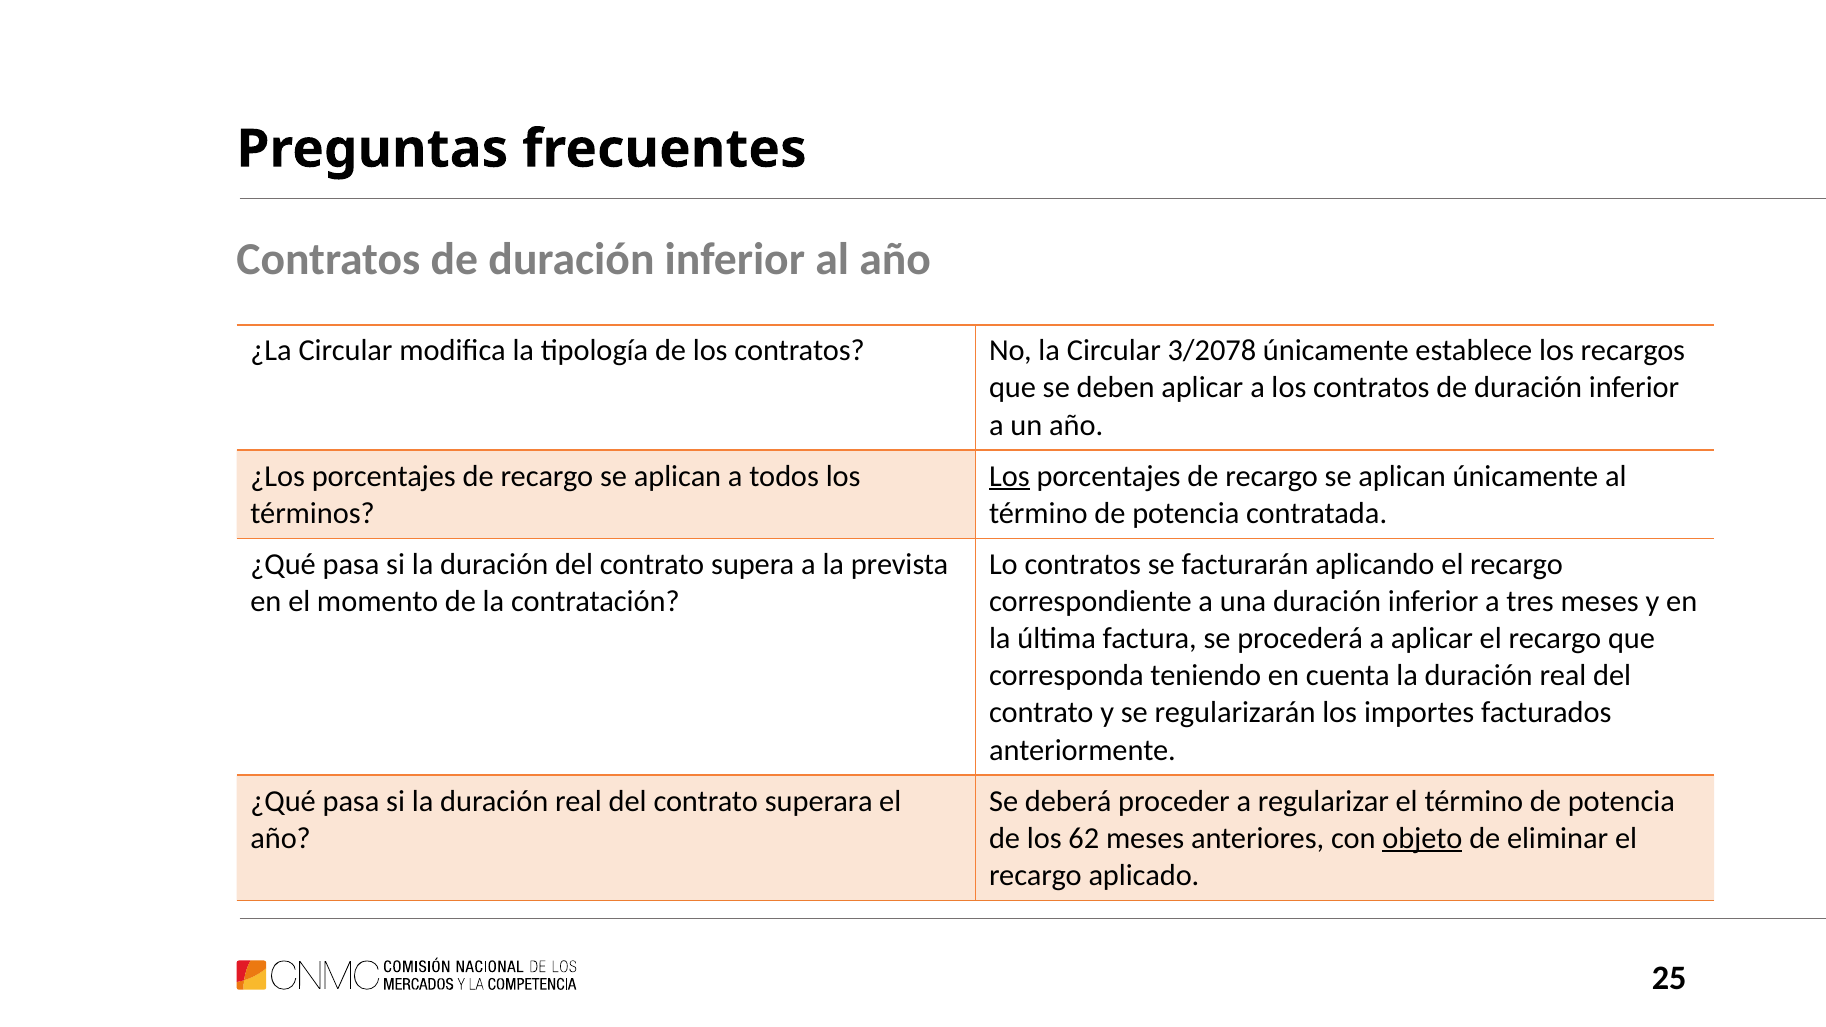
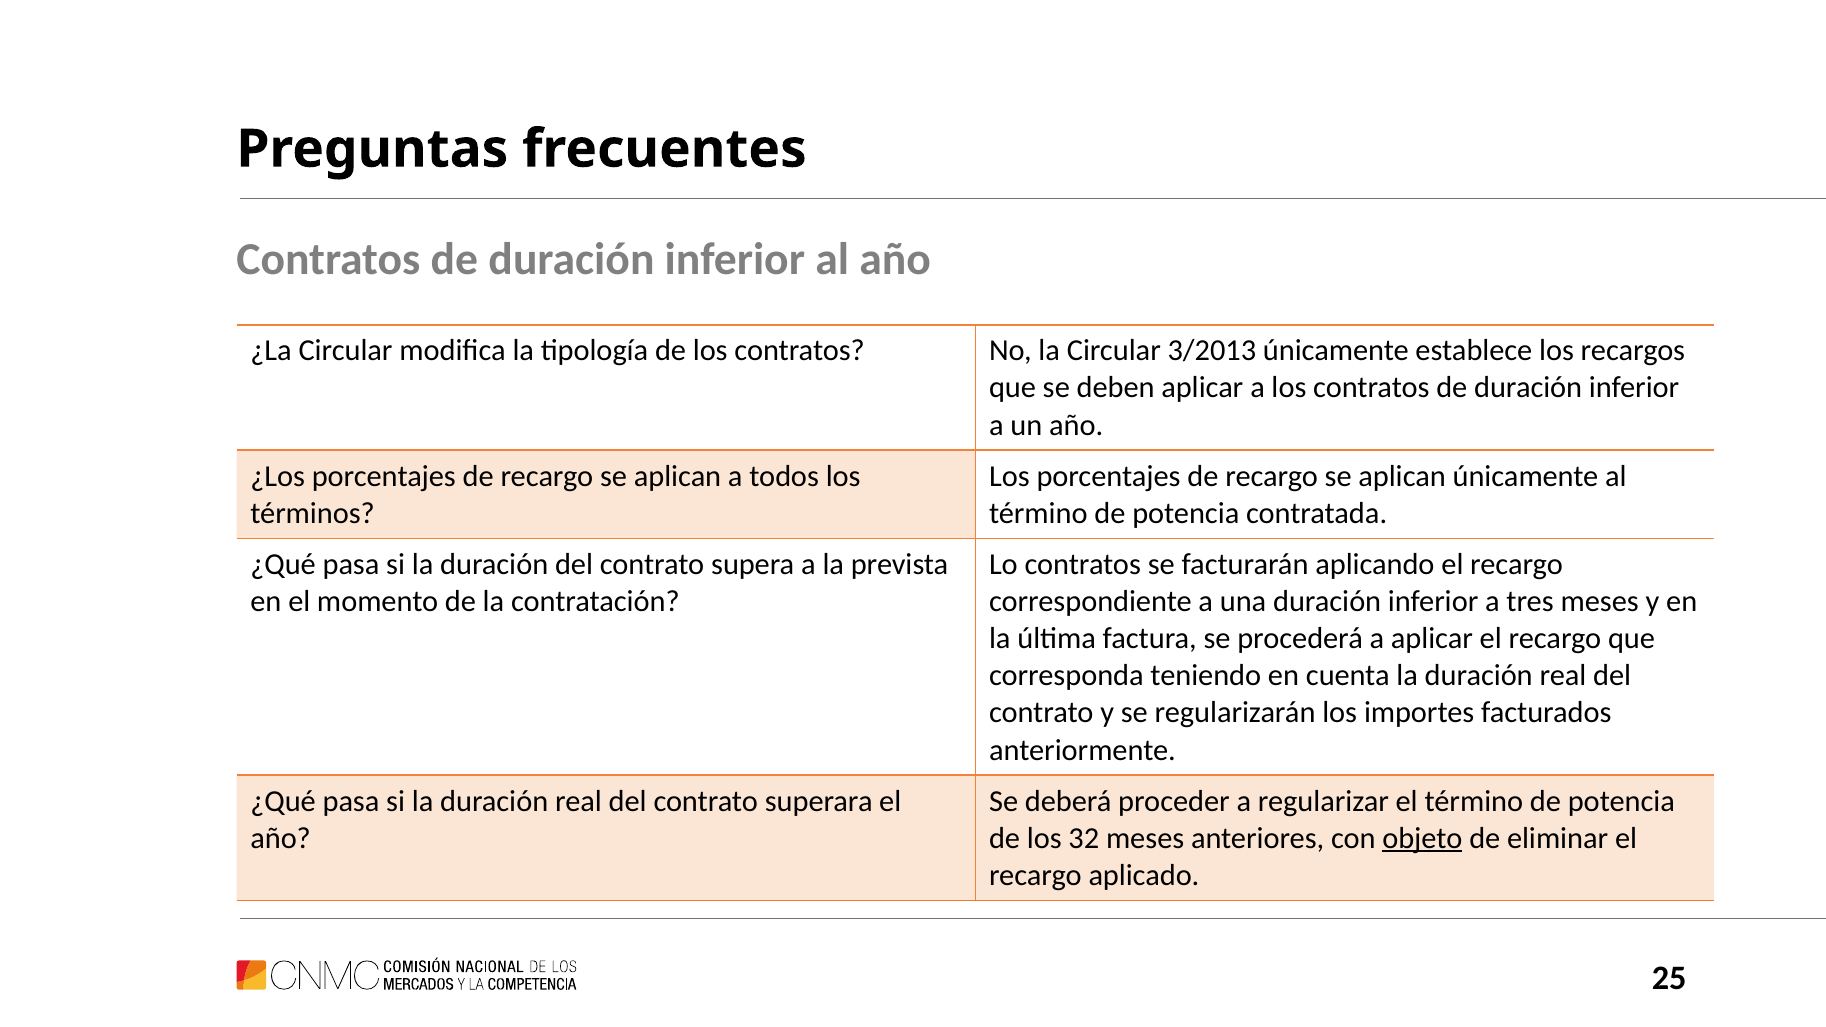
3/2078: 3/2078 -> 3/2013
Los at (1009, 476) underline: present -> none
62: 62 -> 32
